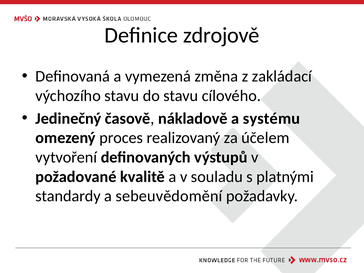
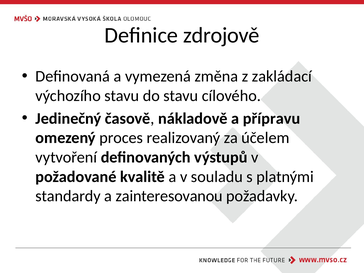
systému: systému -> přípravu
sebeuvědomění: sebeuvědomění -> zainteresovanou
